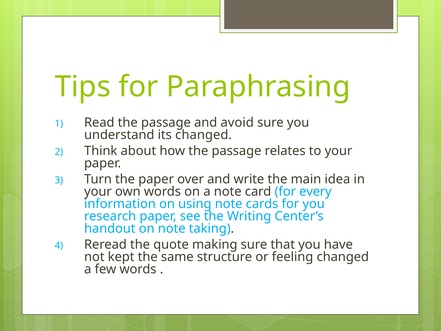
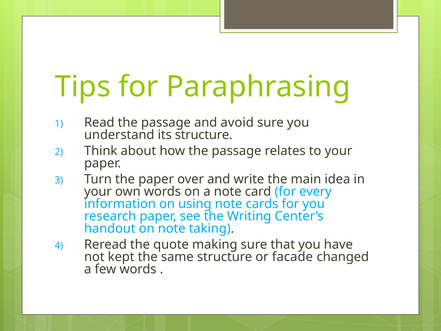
its changed: changed -> structure
feeling: feeling -> facade
